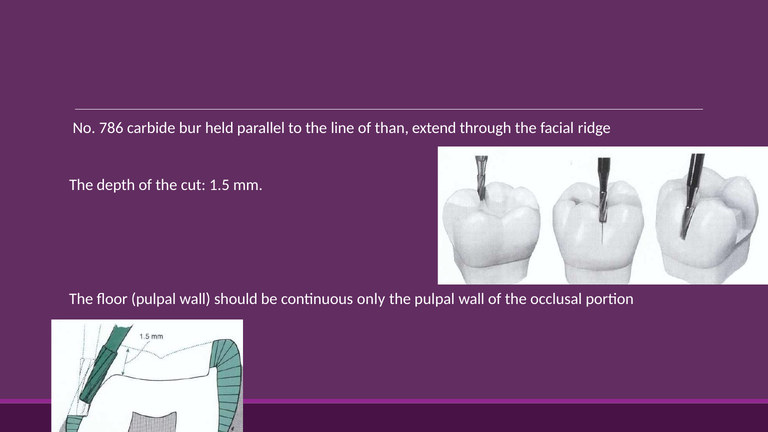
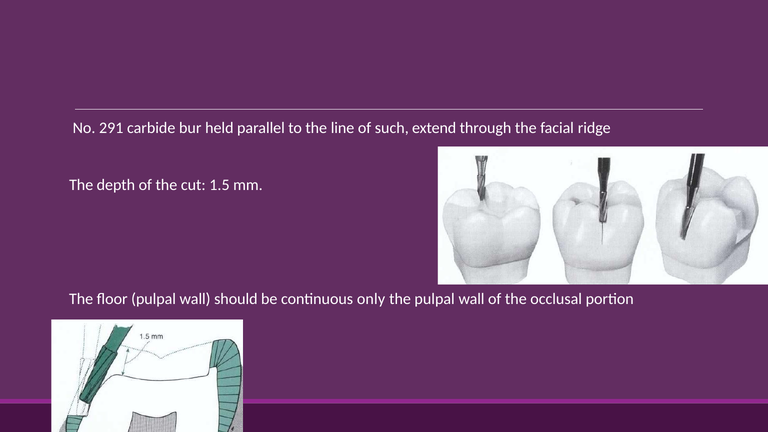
786: 786 -> 291
than: than -> such
